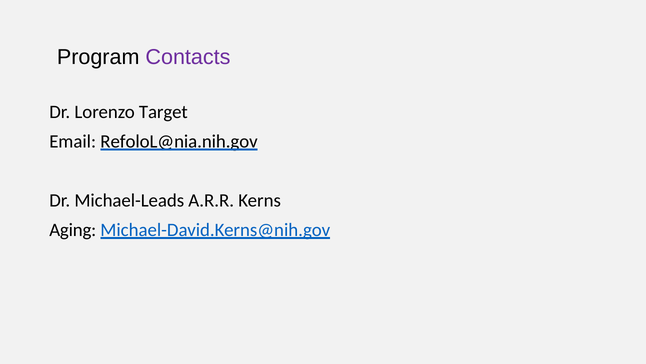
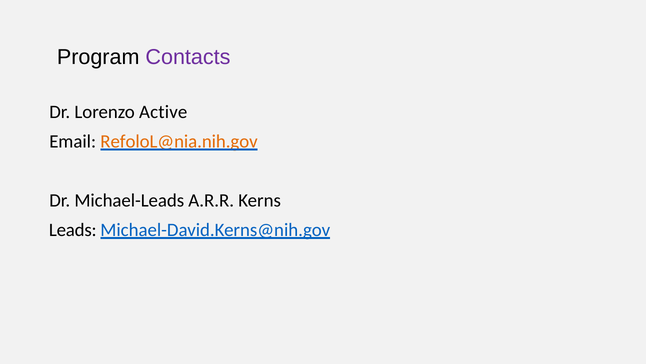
Target: Target -> Active
RefoloL@nia.nih.gov colour: black -> orange
Aging: Aging -> Leads
